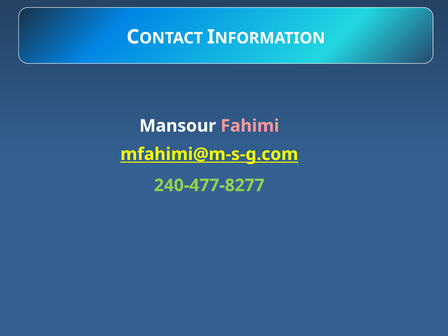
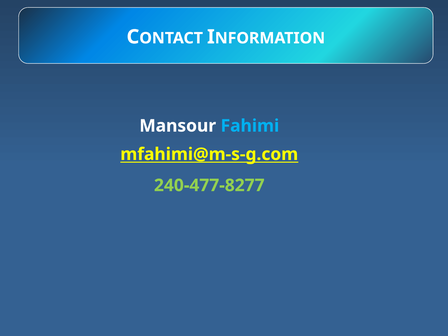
Fahimi colour: pink -> light blue
